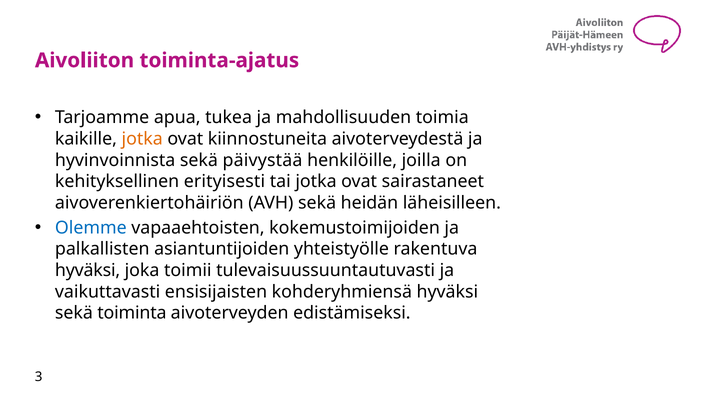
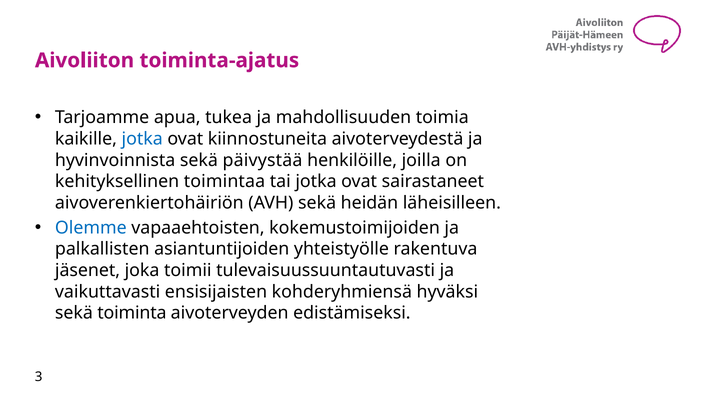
jotka at (142, 139) colour: orange -> blue
erityisesti: erityisesti -> toimintaa
hyväksi at (88, 270): hyväksi -> jäsenet
